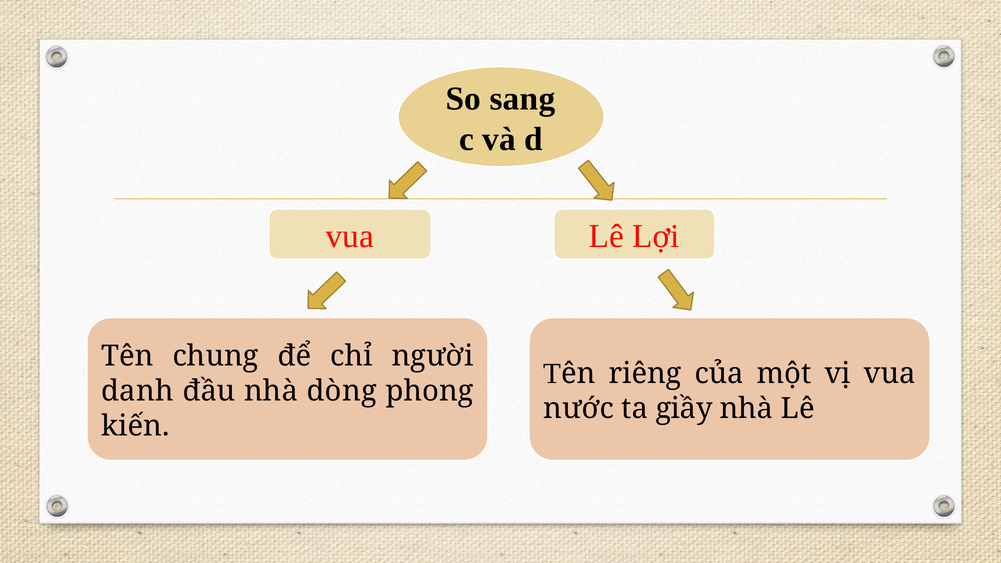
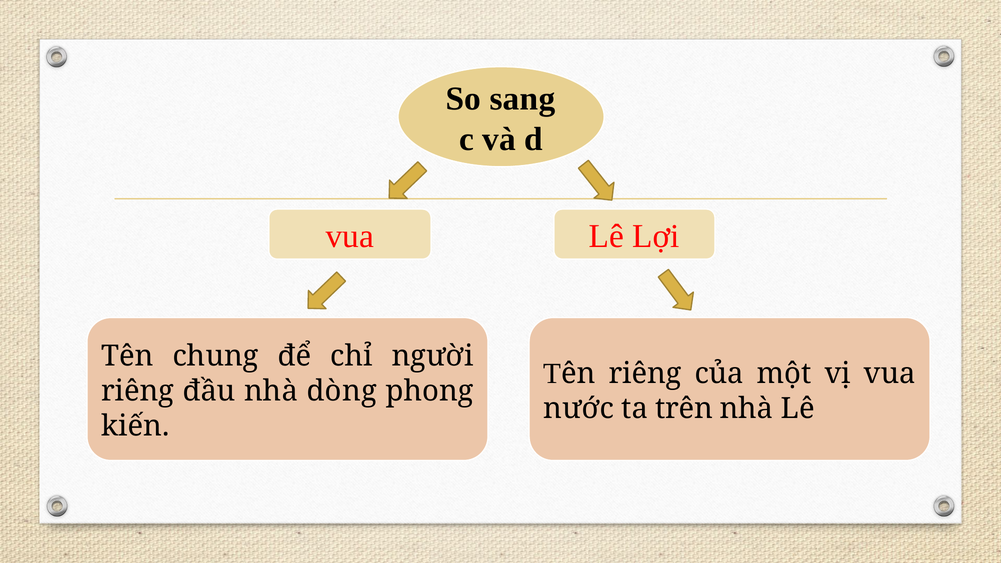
danh at (138, 391): danh -> riêng
giầy: giầy -> trên
